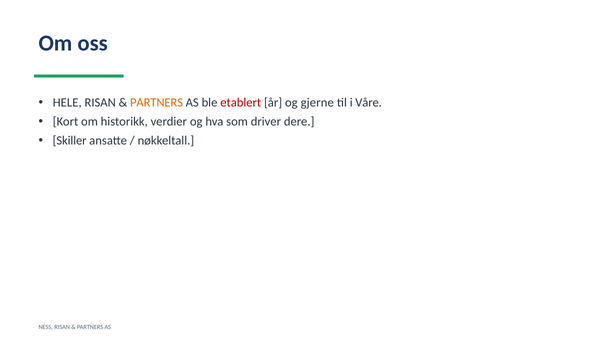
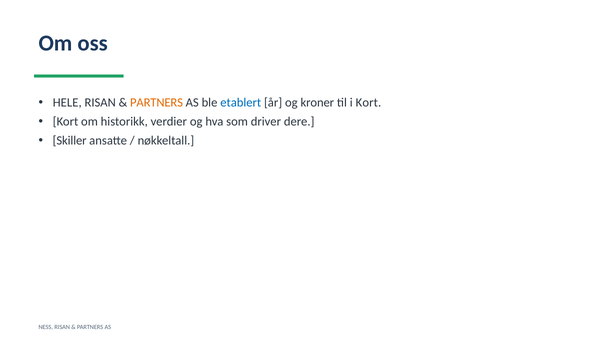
etablert colour: red -> blue
gjerne: gjerne -> kroner
i Våre: Våre -> Kort
